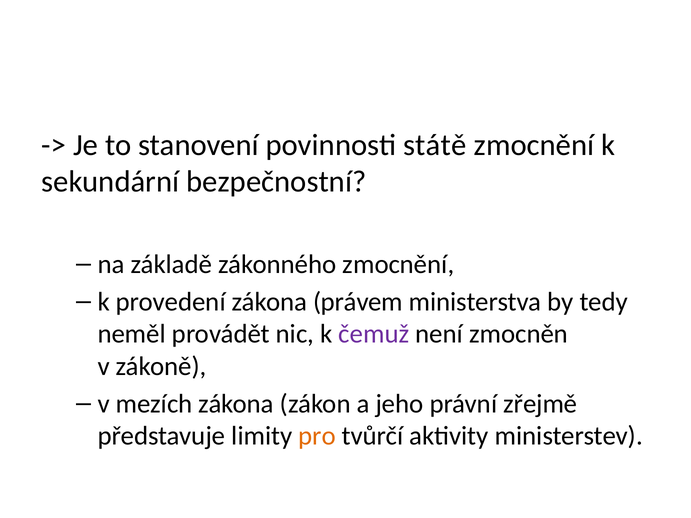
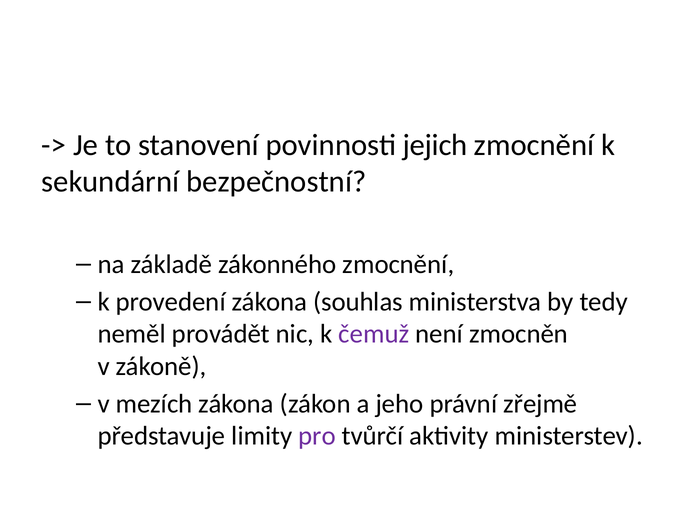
státě: státě -> jejich
právem: právem -> souhlas
pro colour: orange -> purple
